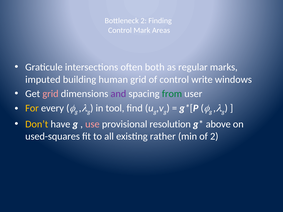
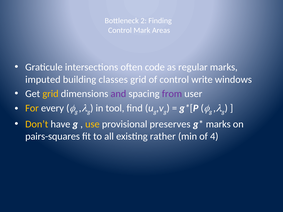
both: both -> code
human: human -> classes
grid at (50, 94) colour: pink -> yellow
from colour: green -> purple
use colour: pink -> yellow
resolution: resolution -> preserves
above at (218, 124): above -> marks
used-squares: used-squares -> pairs-squares
of 2: 2 -> 4
